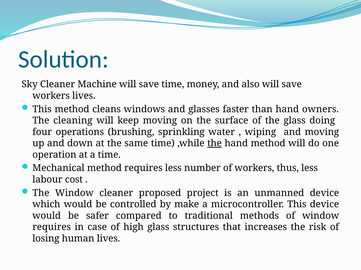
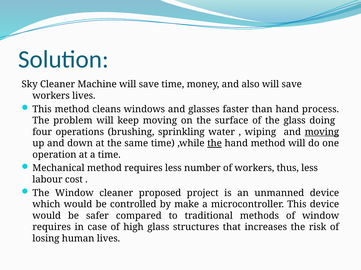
owners: owners -> process
cleaning: cleaning -> problem
moving at (322, 132) underline: none -> present
